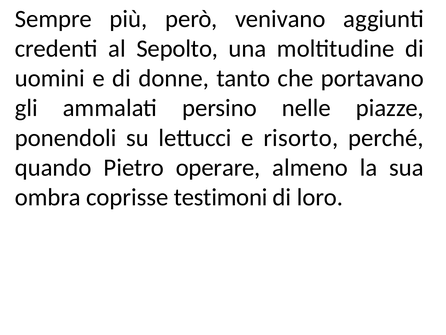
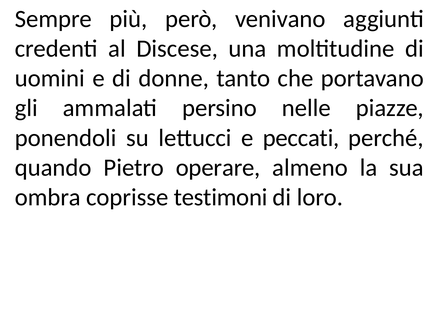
Sepolto: Sepolto -> Discese
risorto: risorto -> peccati
